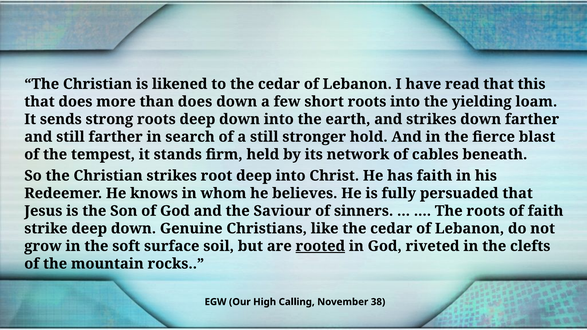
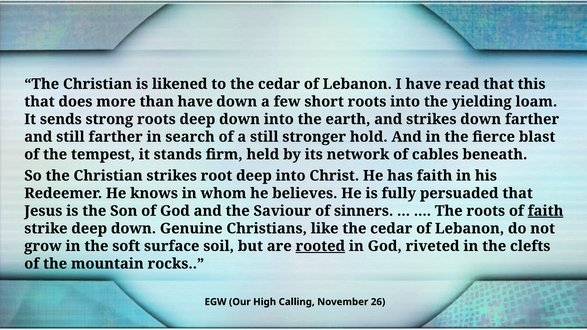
than does: does -> have
faith at (546, 211) underline: none -> present
38: 38 -> 26
